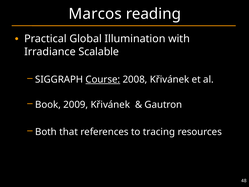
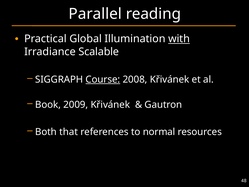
Marcos: Marcos -> Parallel
with underline: none -> present
tracing: tracing -> normal
